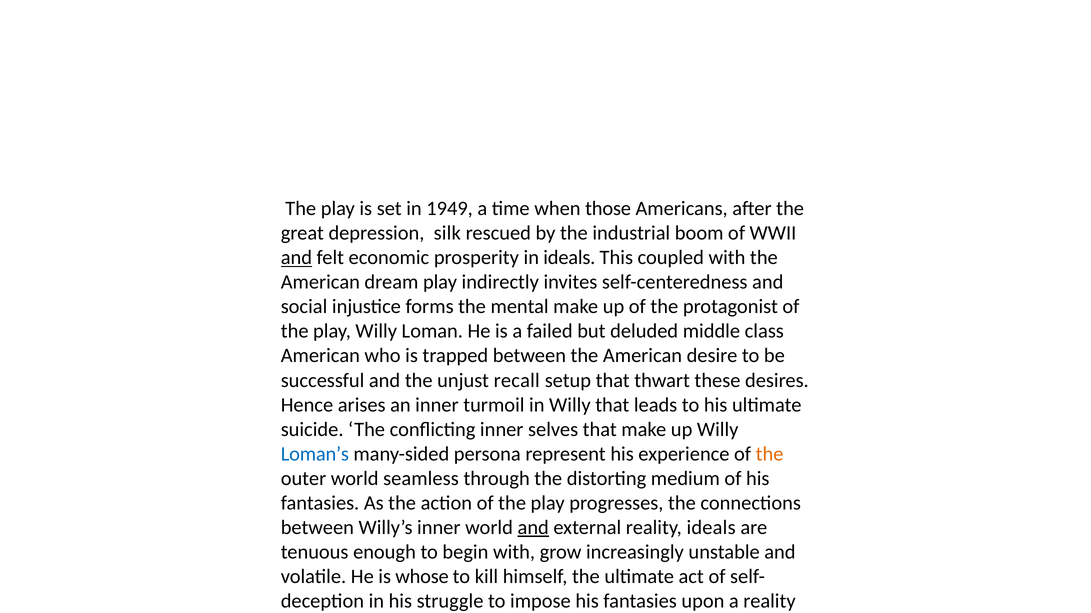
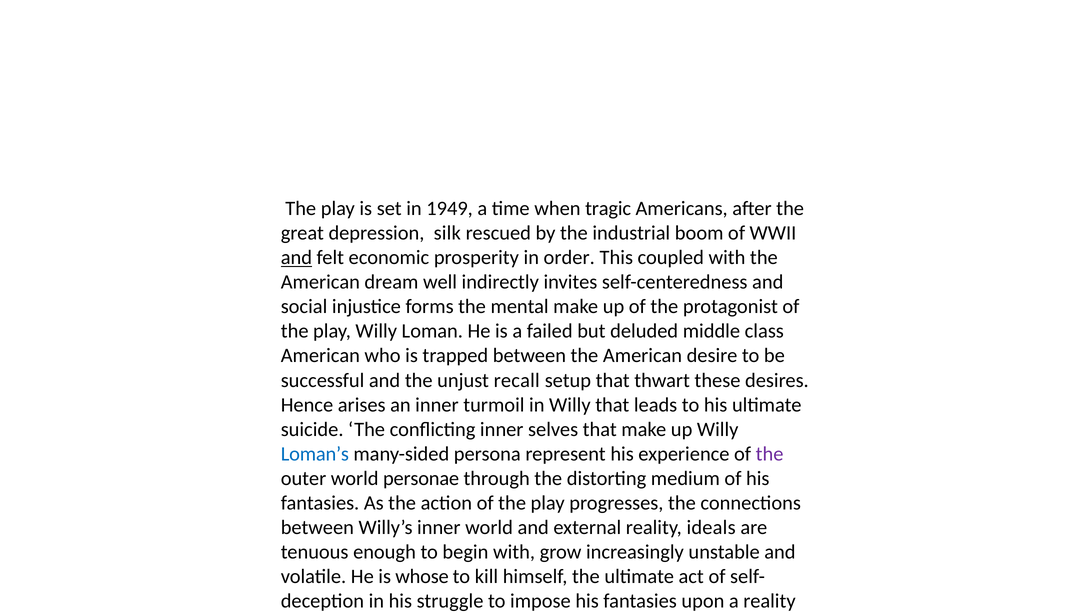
those: those -> tragic
in ideals: ideals -> order
dream play: play -> well
the at (770, 454) colour: orange -> purple
seamless: seamless -> personae
and at (533, 528) underline: present -> none
